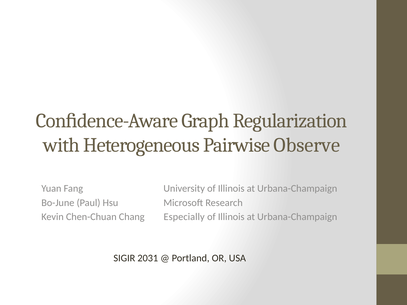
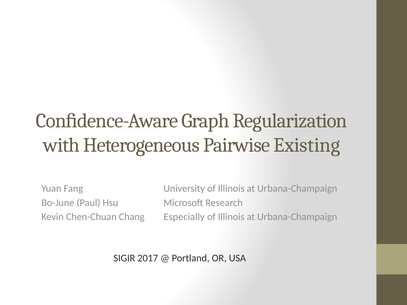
Observe: Observe -> Existing
2031: 2031 -> 2017
